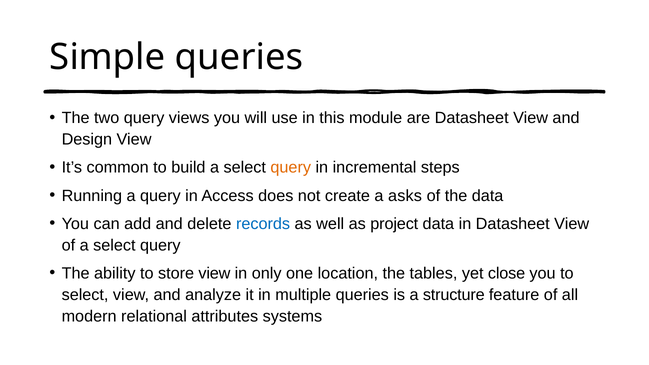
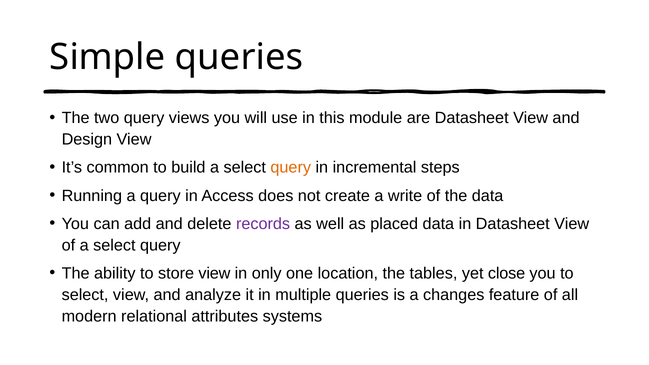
asks: asks -> write
records colour: blue -> purple
project: project -> placed
structure: structure -> changes
